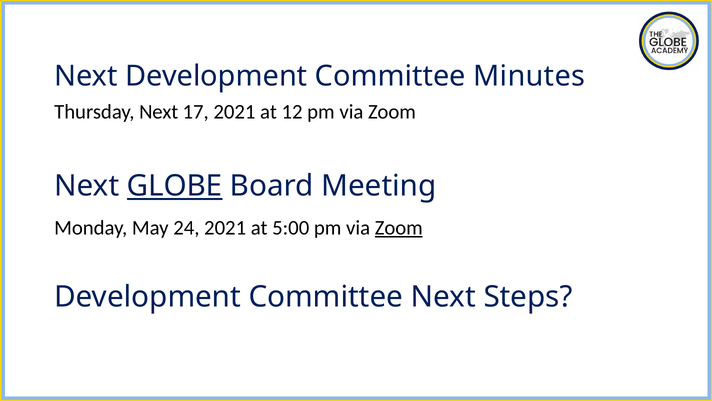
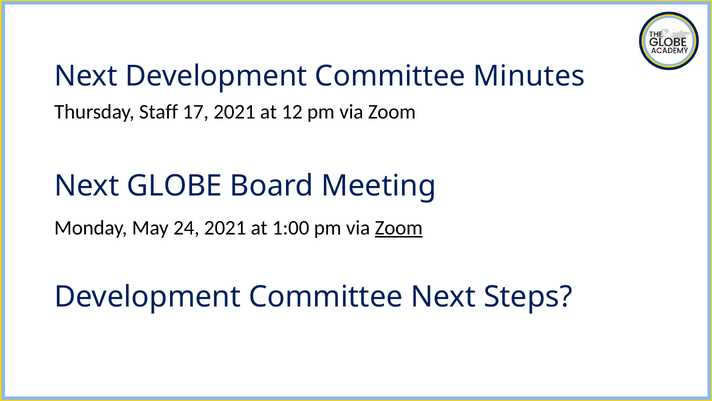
Thursday Next: Next -> Staff
GLOBE underline: present -> none
5:00: 5:00 -> 1:00
